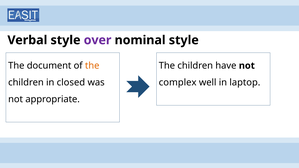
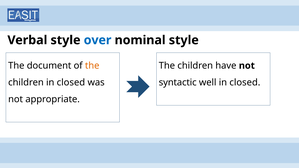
over colour: purple -> blue
complex: complex -> syntactic
well in laptop: laptop -> closed
